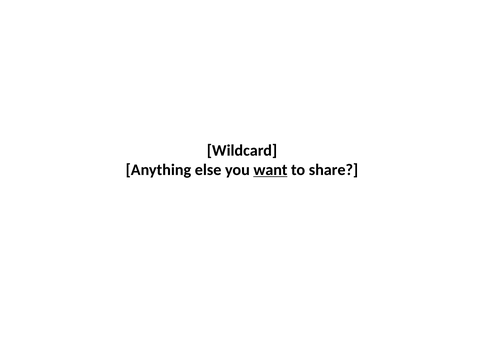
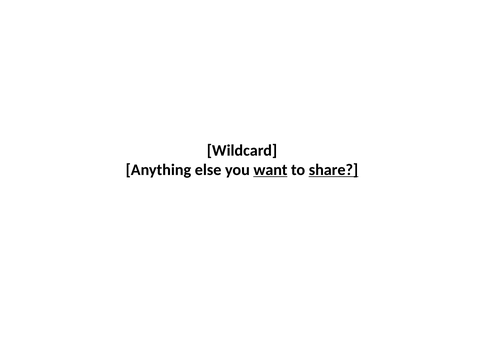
share underline: none -> present
